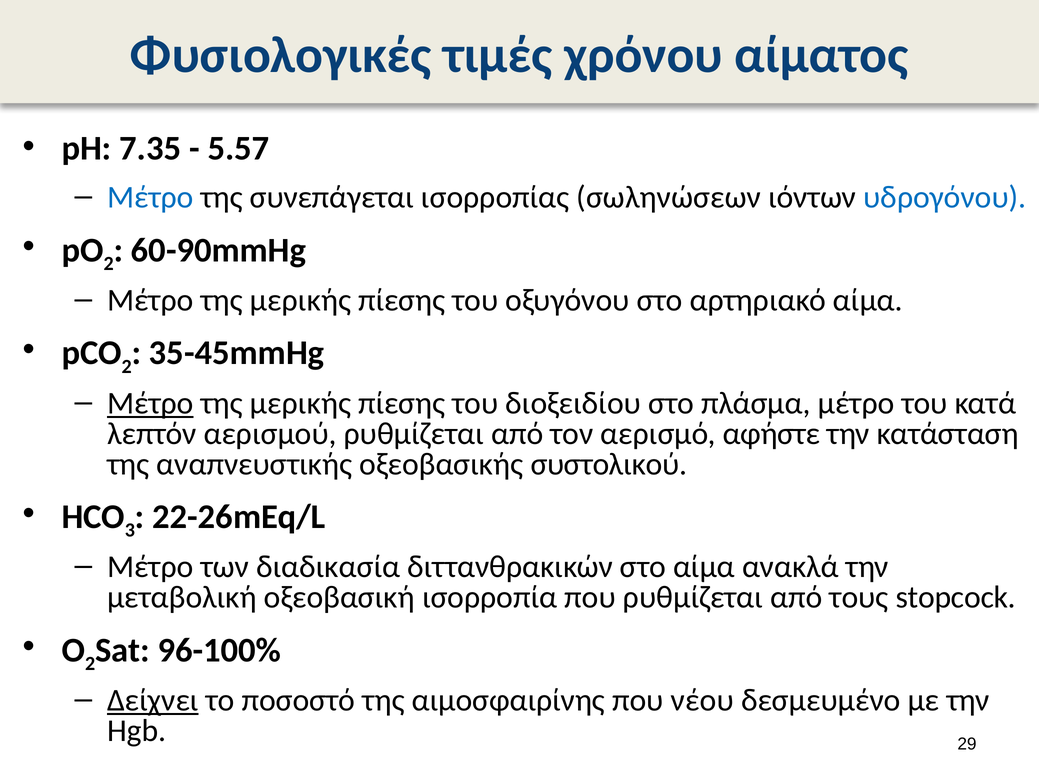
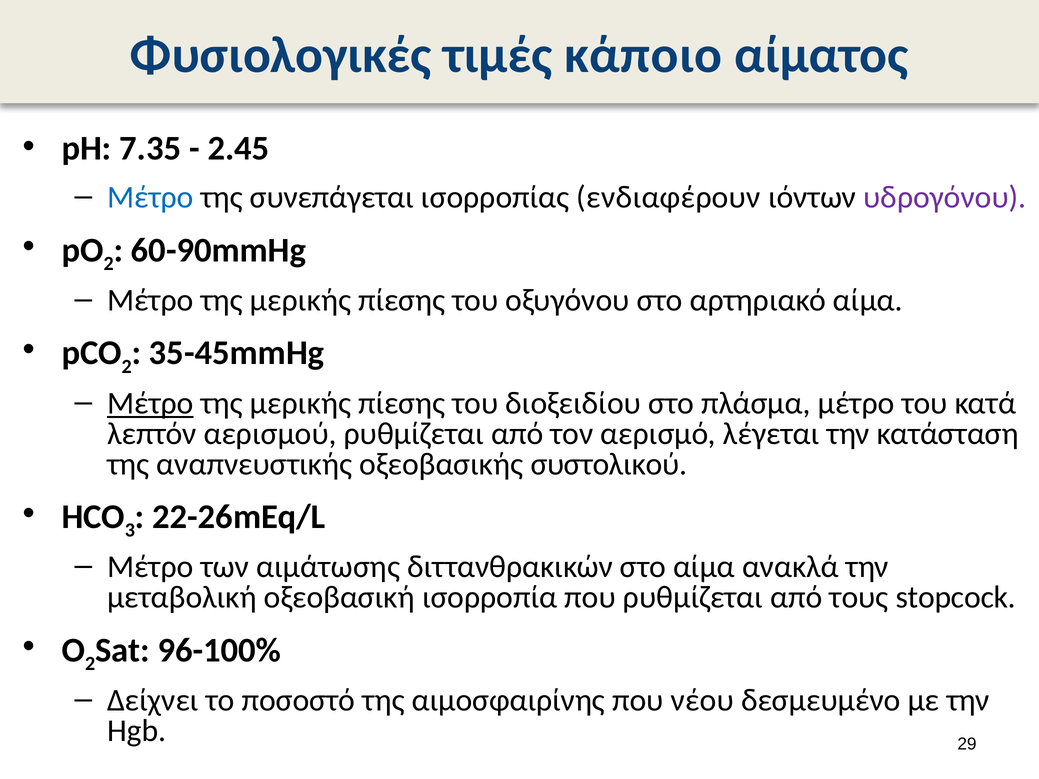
χρόνου: χρόνου -> κάποιο
5.57: 5.57 -> 2.45
σωληνώσεων: σωληνώσεων -> ενδιαφέρουν
υδρογόνου colour: blue -> purple
αφήστε: αφήστε -> λέγεται
διαδικασία: διαδικασία -> αιμάτωσης
Δείχνει underline: present -> none
